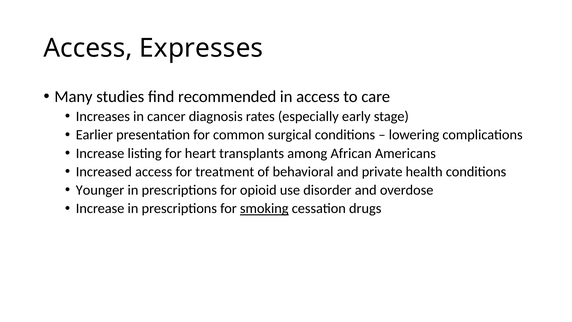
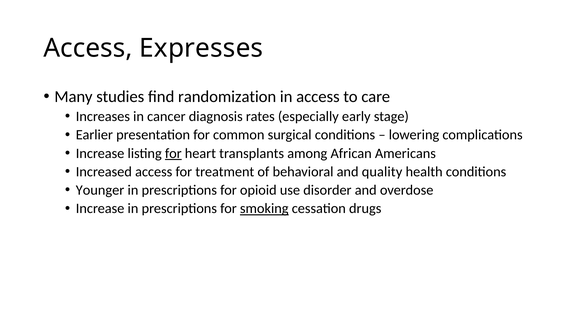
recommended: recommended -> randomization
for at (173, 153) underline: none -> present
private: private -> quality
